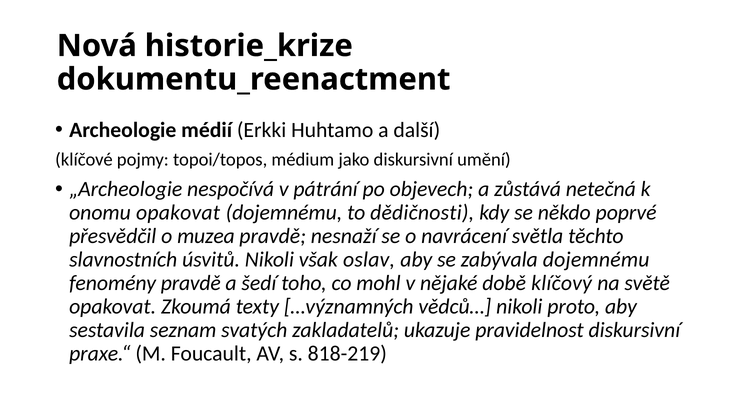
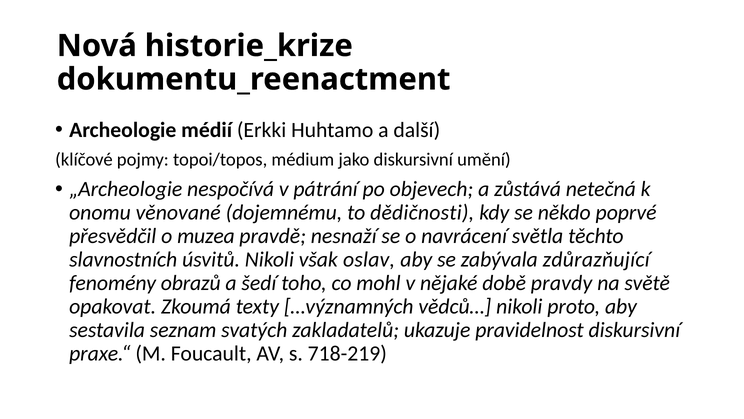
onomu opakovat: opakovat -> věnované
zabývala dojemnému: dojemnému -> zdůrazňující
fenomény pravdě: pravdě -> obrazů
klíčový: klíčový -> pravdy
818-219: 818-219 -> 718-219
